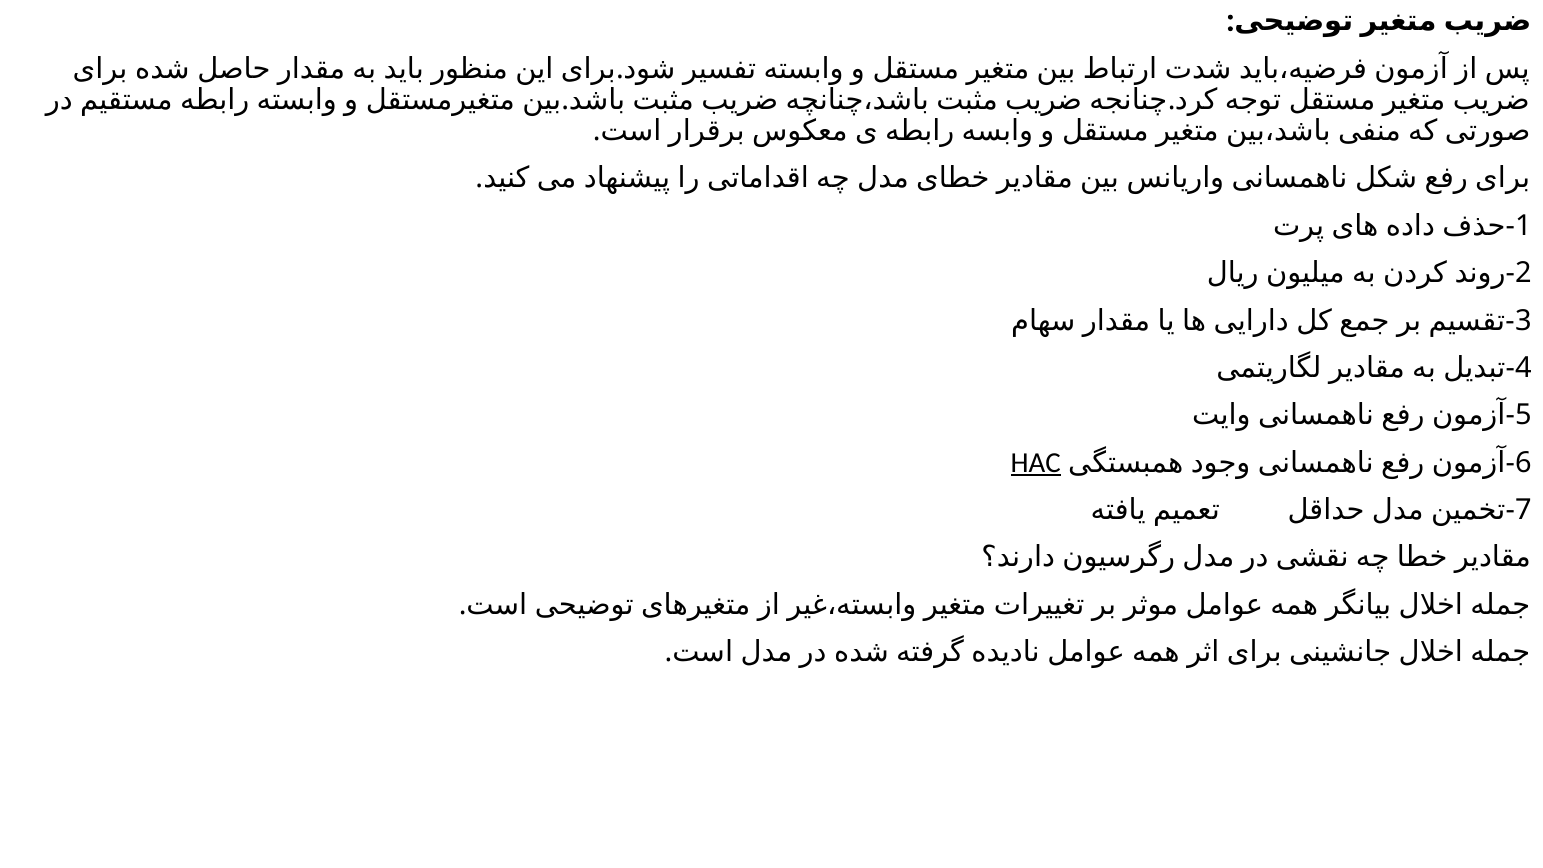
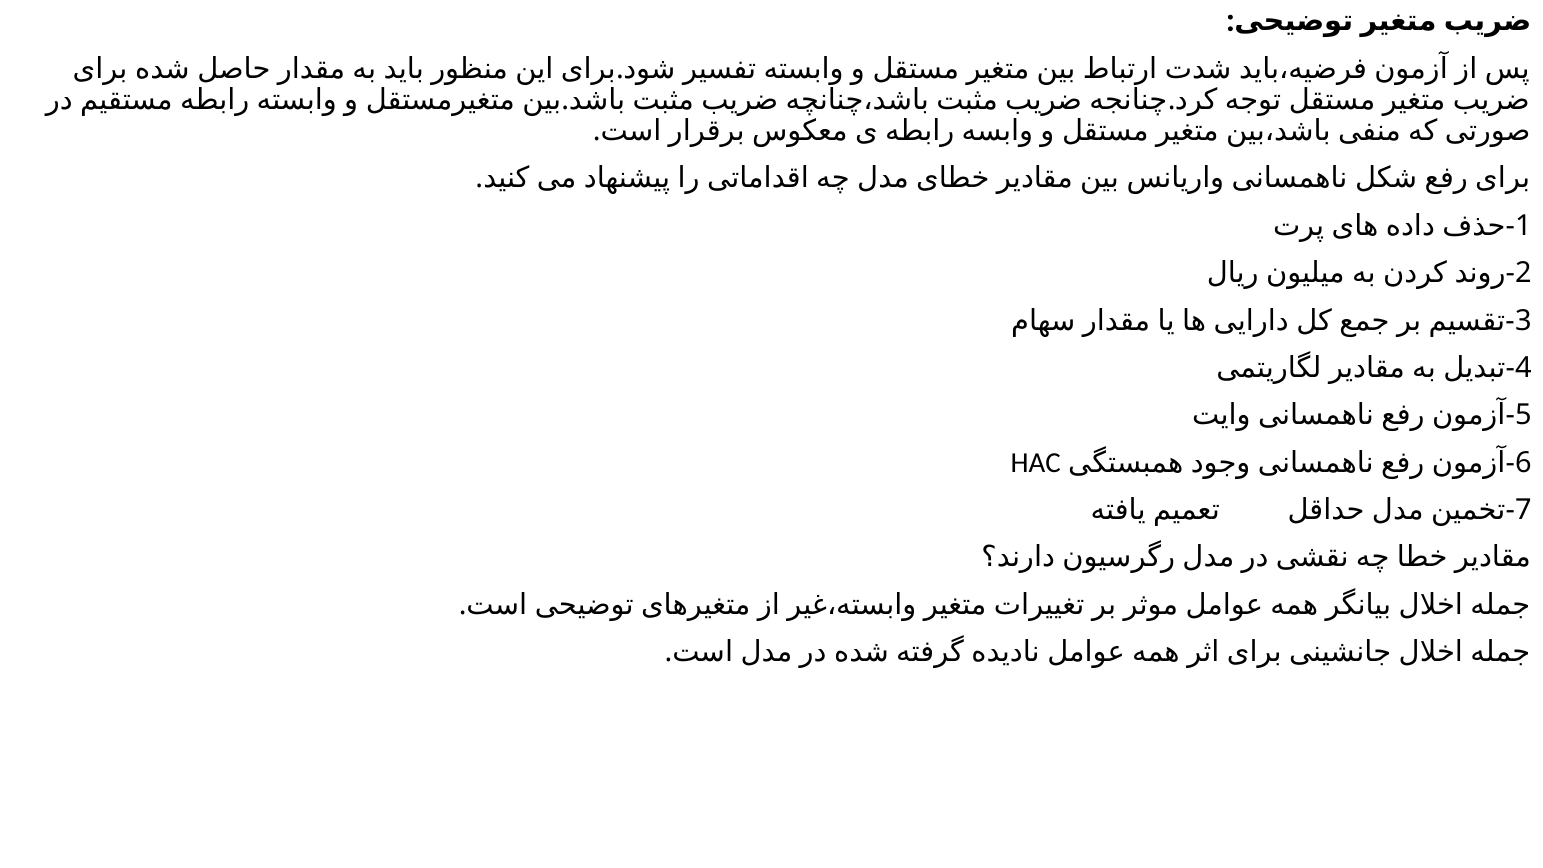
HAC underline: present -> none
